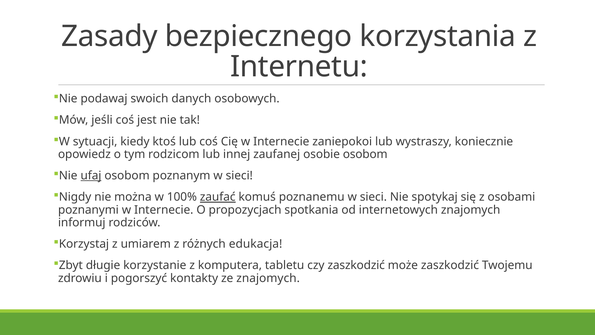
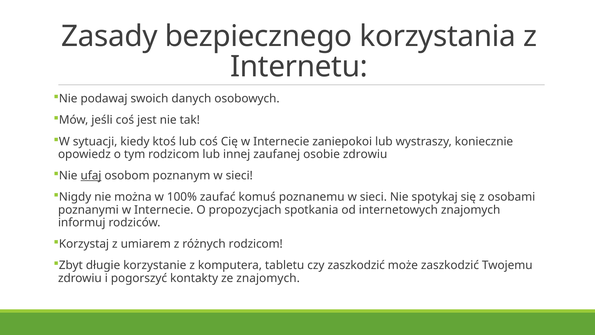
osobie osobom: osobom -> zdrowiu
zaufać underline: present -> none
różnych edukacja: edukacja -> rodzicom
